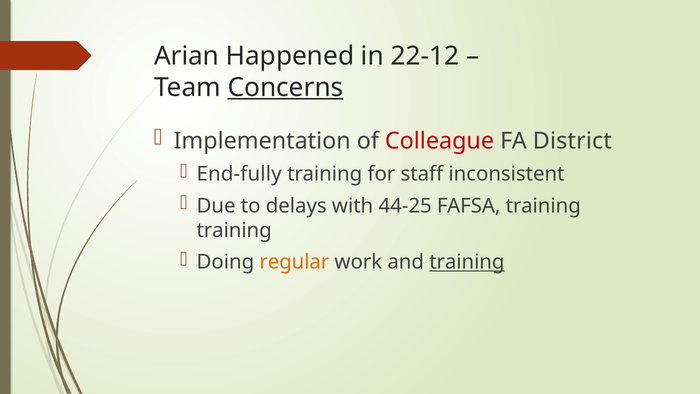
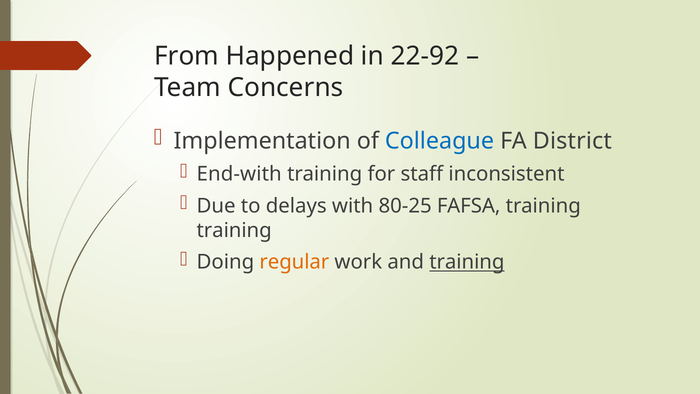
Arian: Arian -> From
22-12: 22-12 -> 22-92
Concerns underline: present -> none
Colleague colour: red -> blue
End-fully: End-fully -> End-with
44-25: 44-25 -> 80-25
